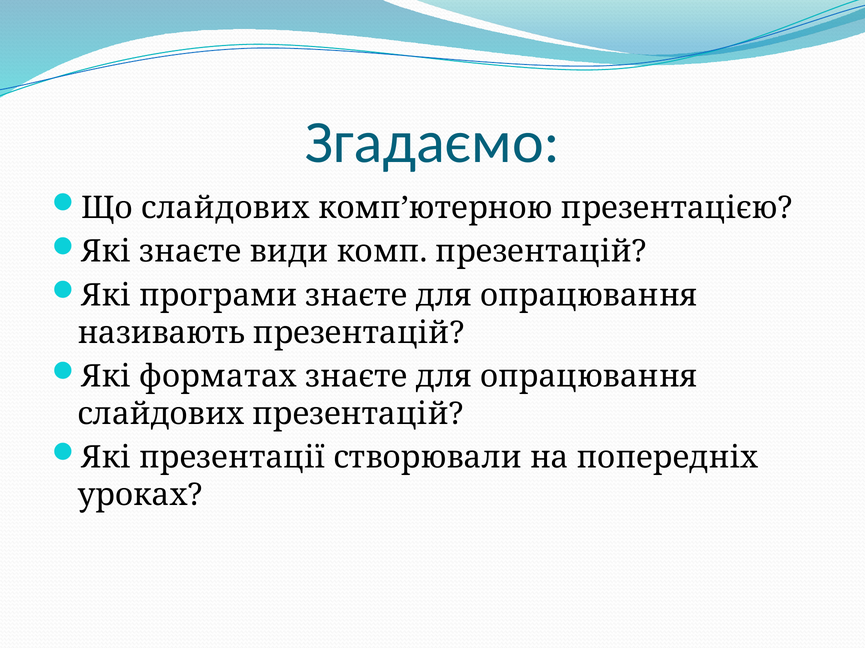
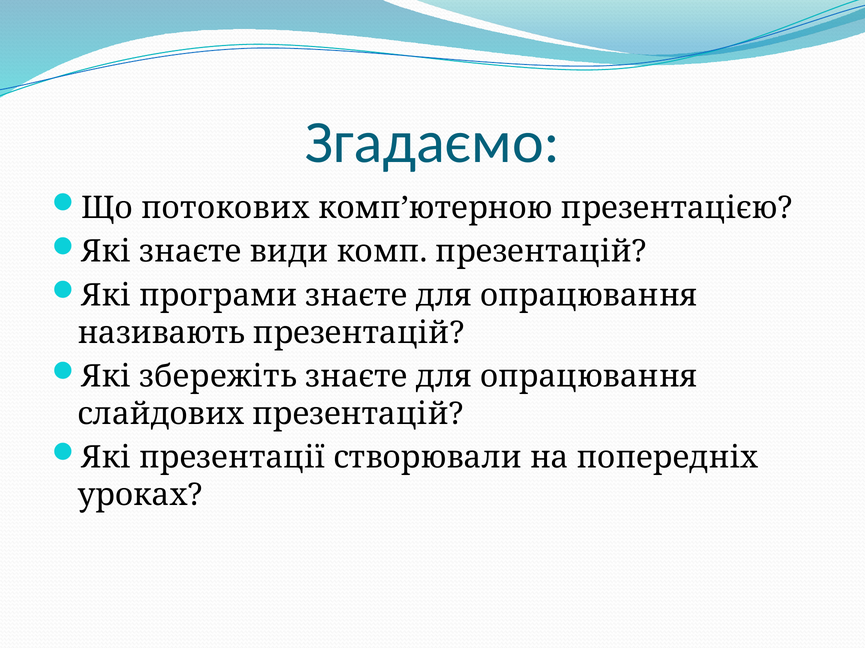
Що слайдових: слайдових -> потокових
форматах: форматах -> збережіть
